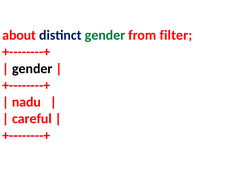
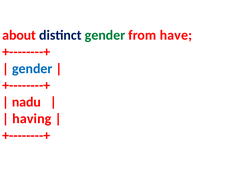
filter: filter -> have
gender at (32, 69) colour: black -> blue
careful: careful -> having
